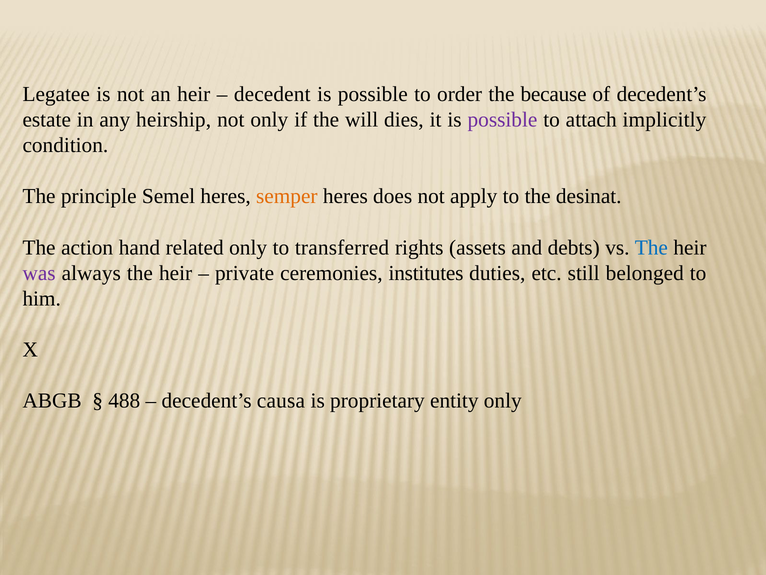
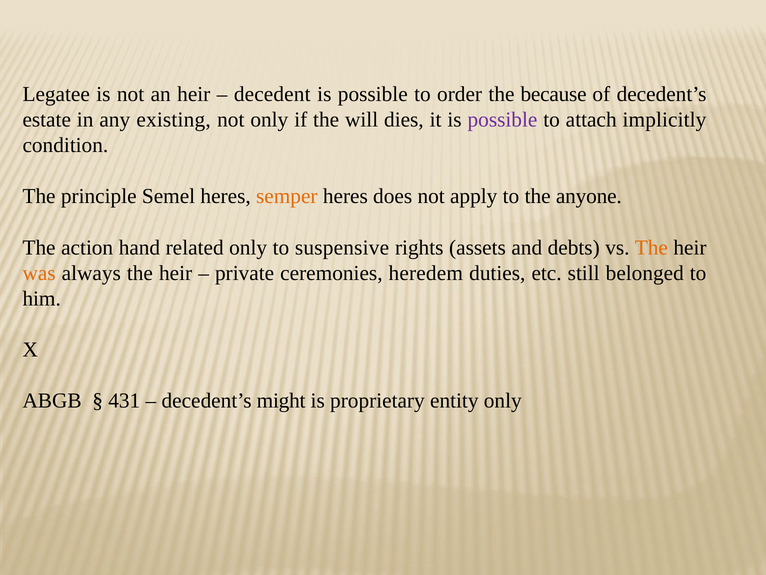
heirship: heirship -> existing
desinat: desinat -> anyone
transferred: transferred -> suspensive
The at (651, 247) colour: blue -> orange
was colour: purple -> orange
institutes: institutes -> heredem
488: 488 -> 431
causa: causa -> might
